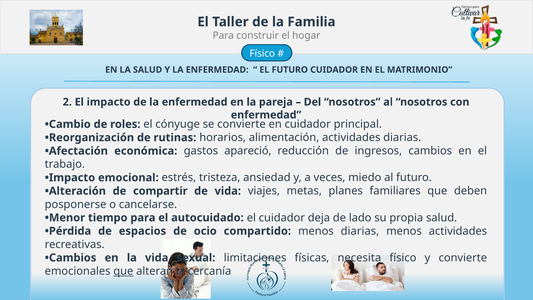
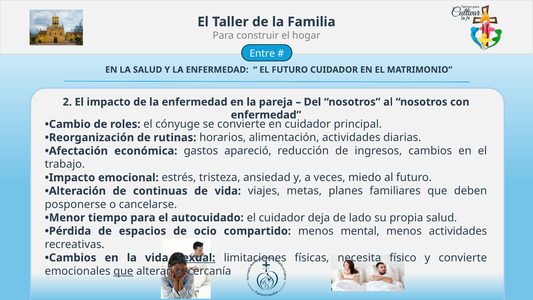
Físico at (262, 53): Físico -> Entre
compartir: compartir -> continuas
menos diarias: diarias -> mental
sexual underline: none -> present
